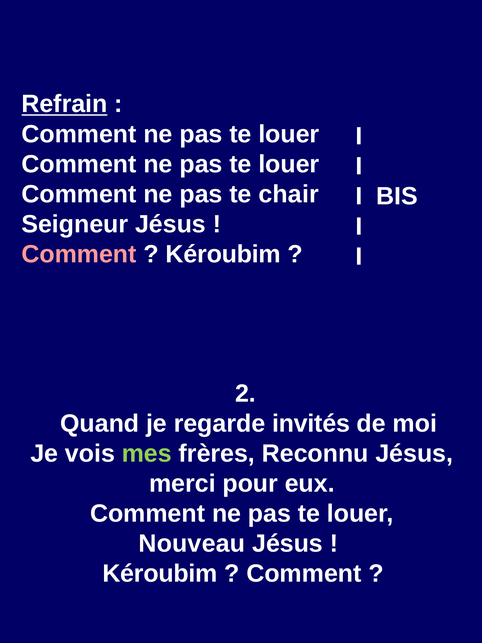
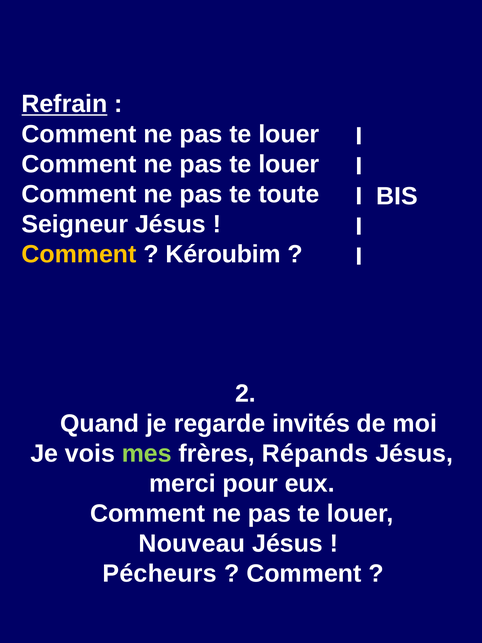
chair: chair -> toute
Comment at (79, 254) colour: pink -> yellow
Reconnu: Reconnu -> Répands
Kéroubim at (160, 573): Kéroubim -> Pécheurs
